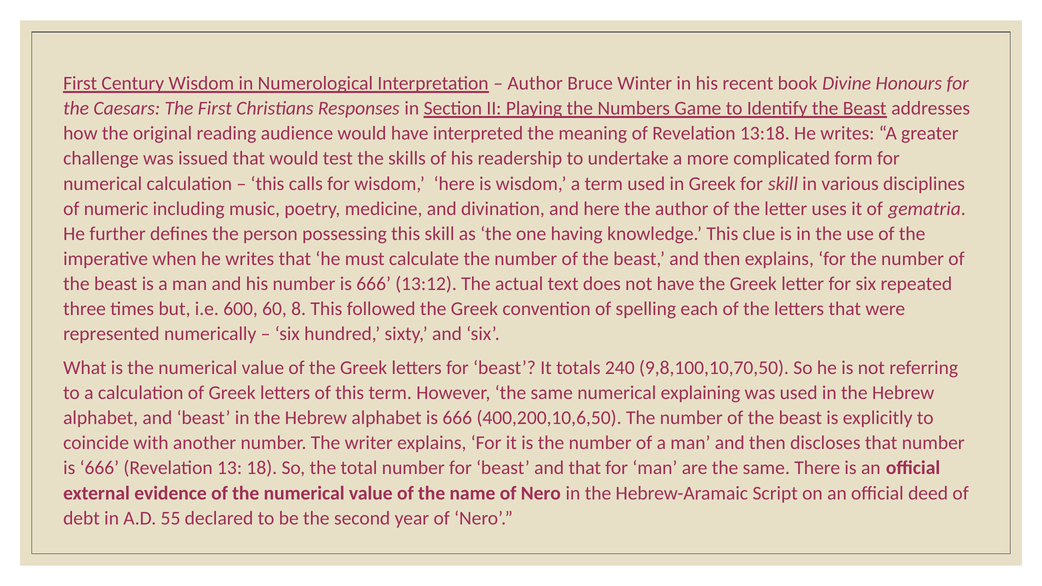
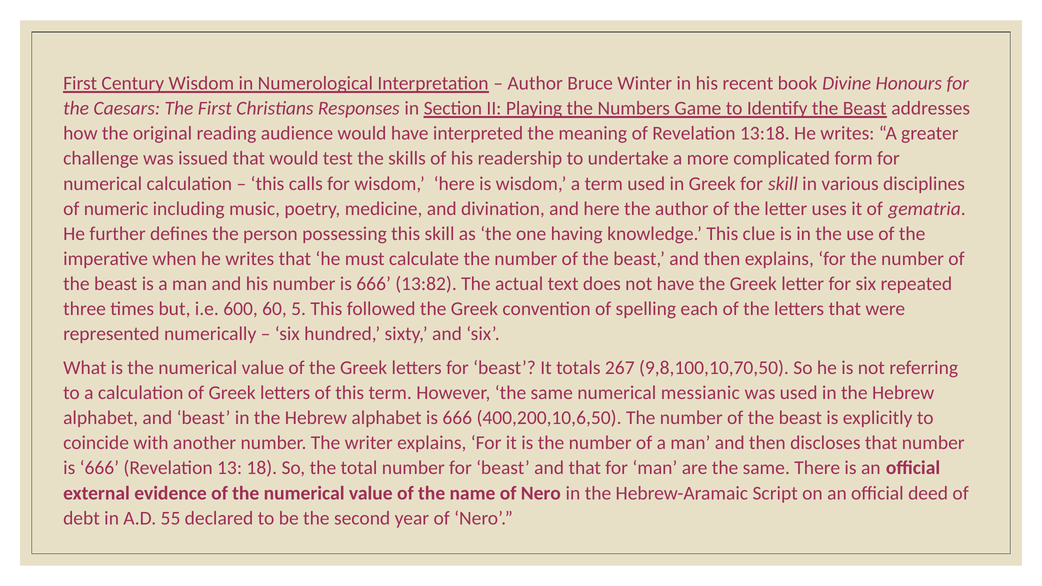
13:12: 13:12 -> 13:82
8: 8 -> 5
240: 240 -> 267
explaining: explaining -> messianic
